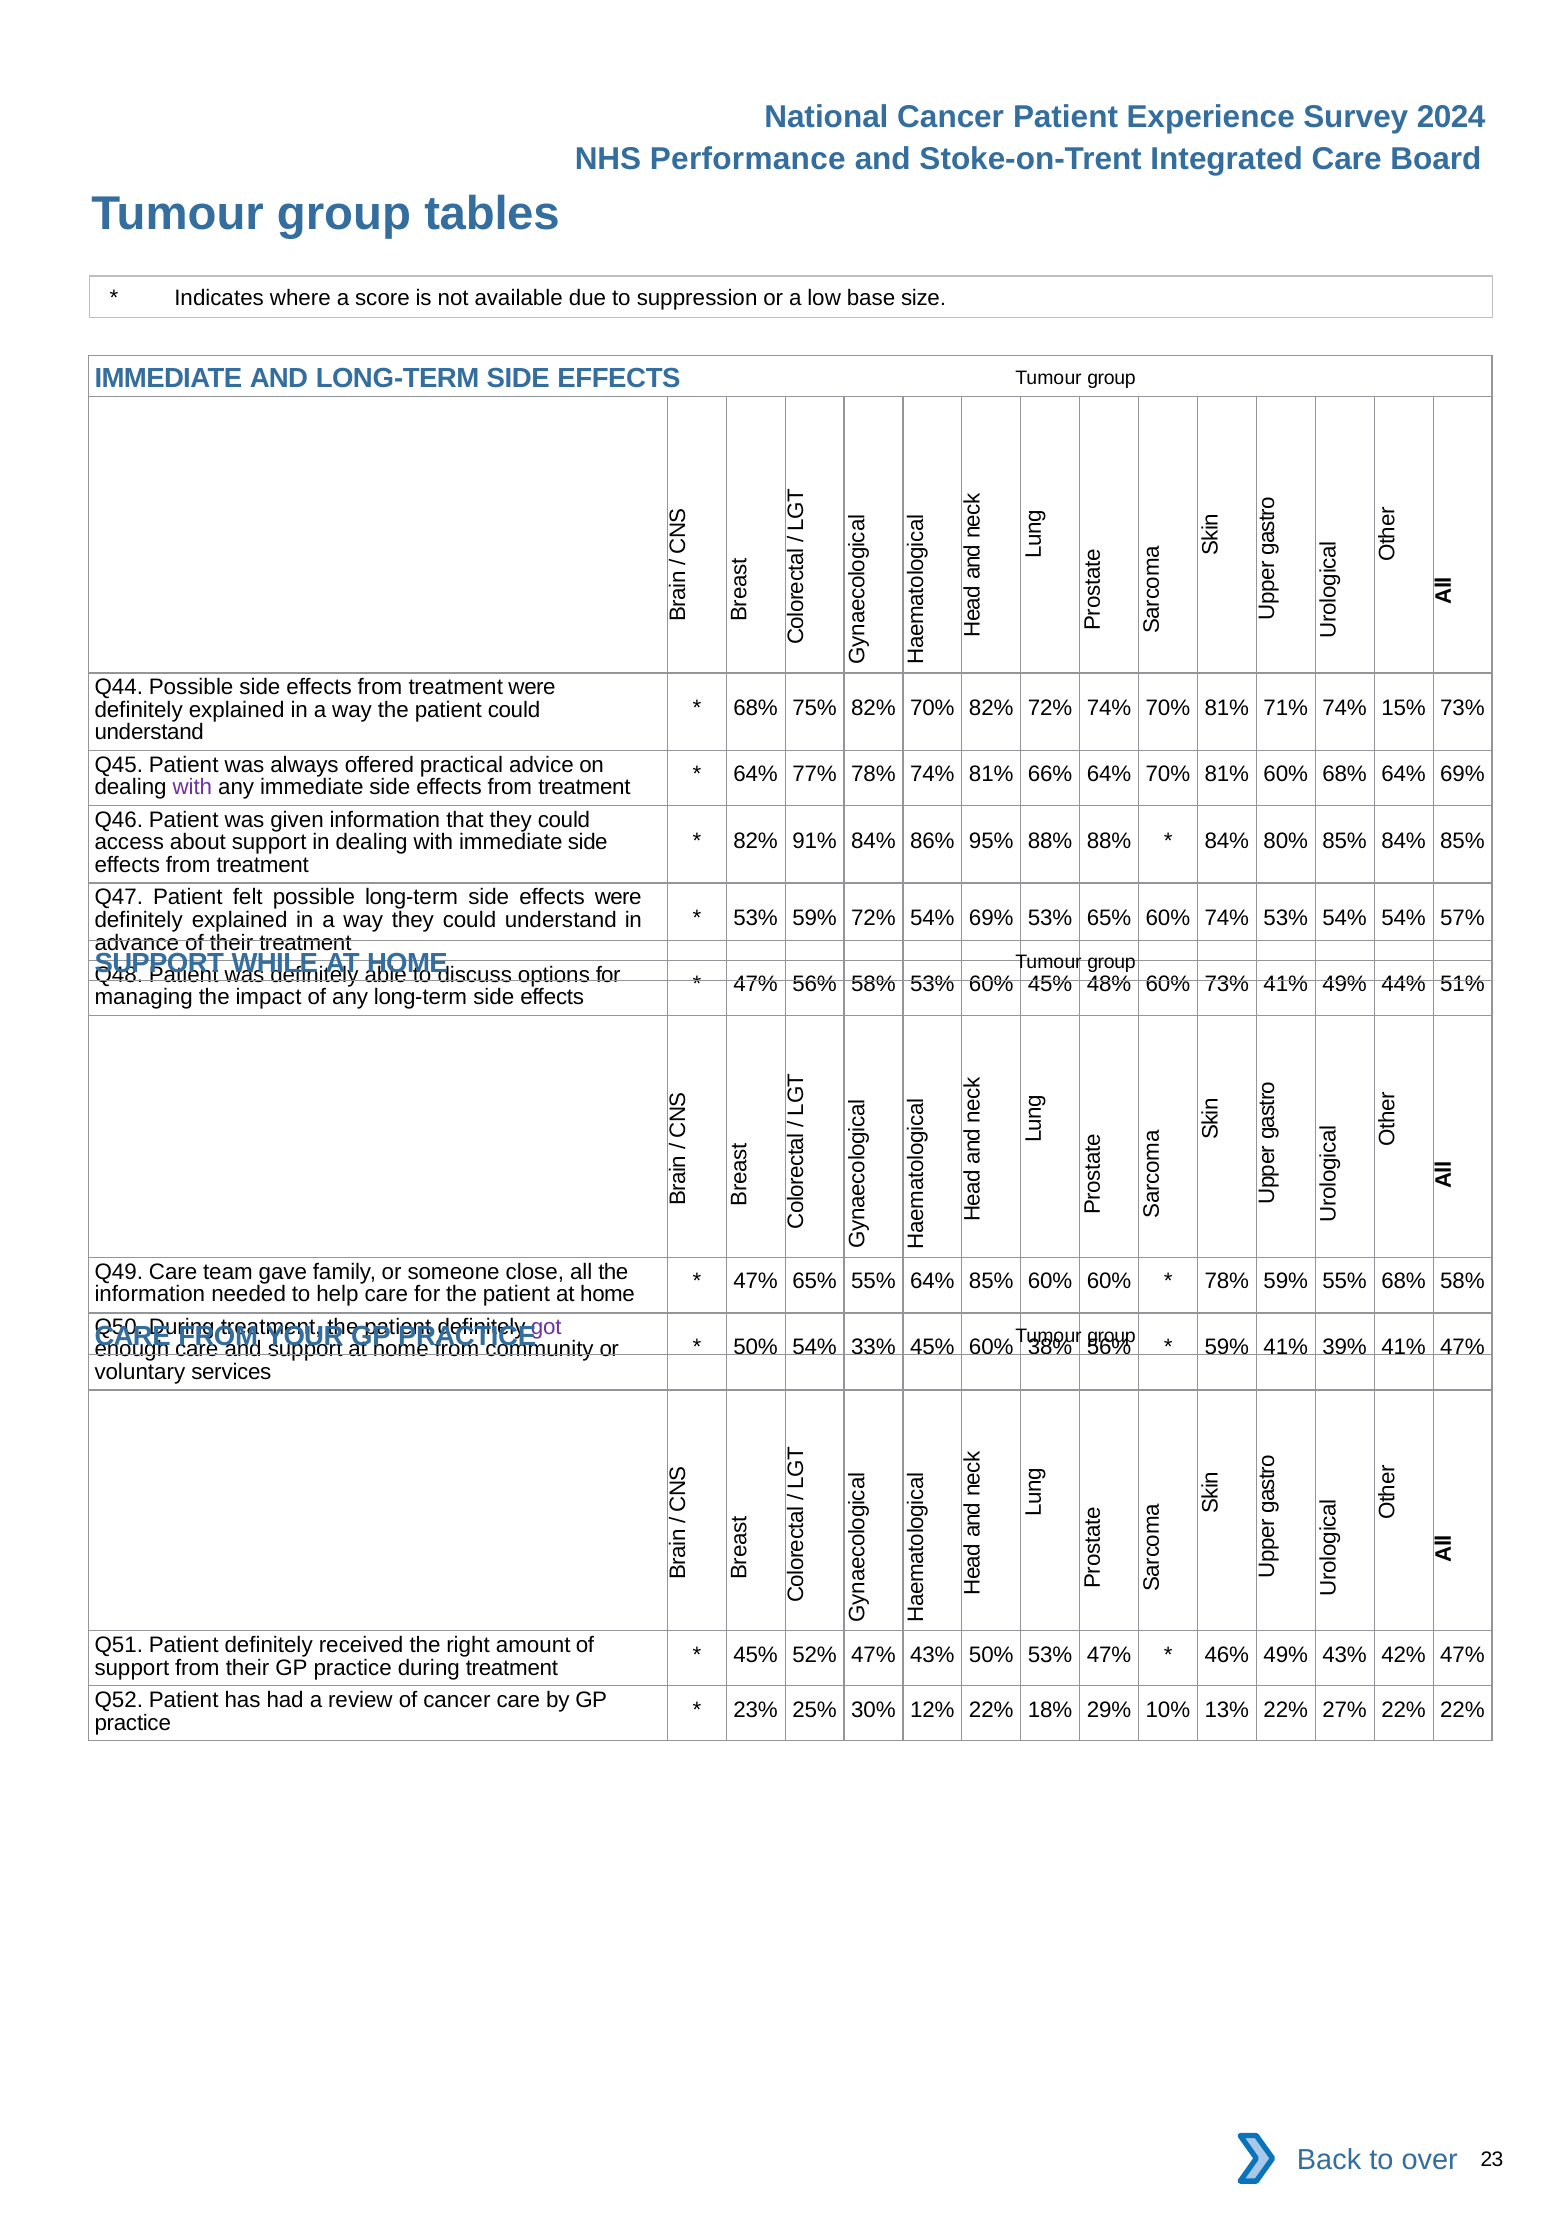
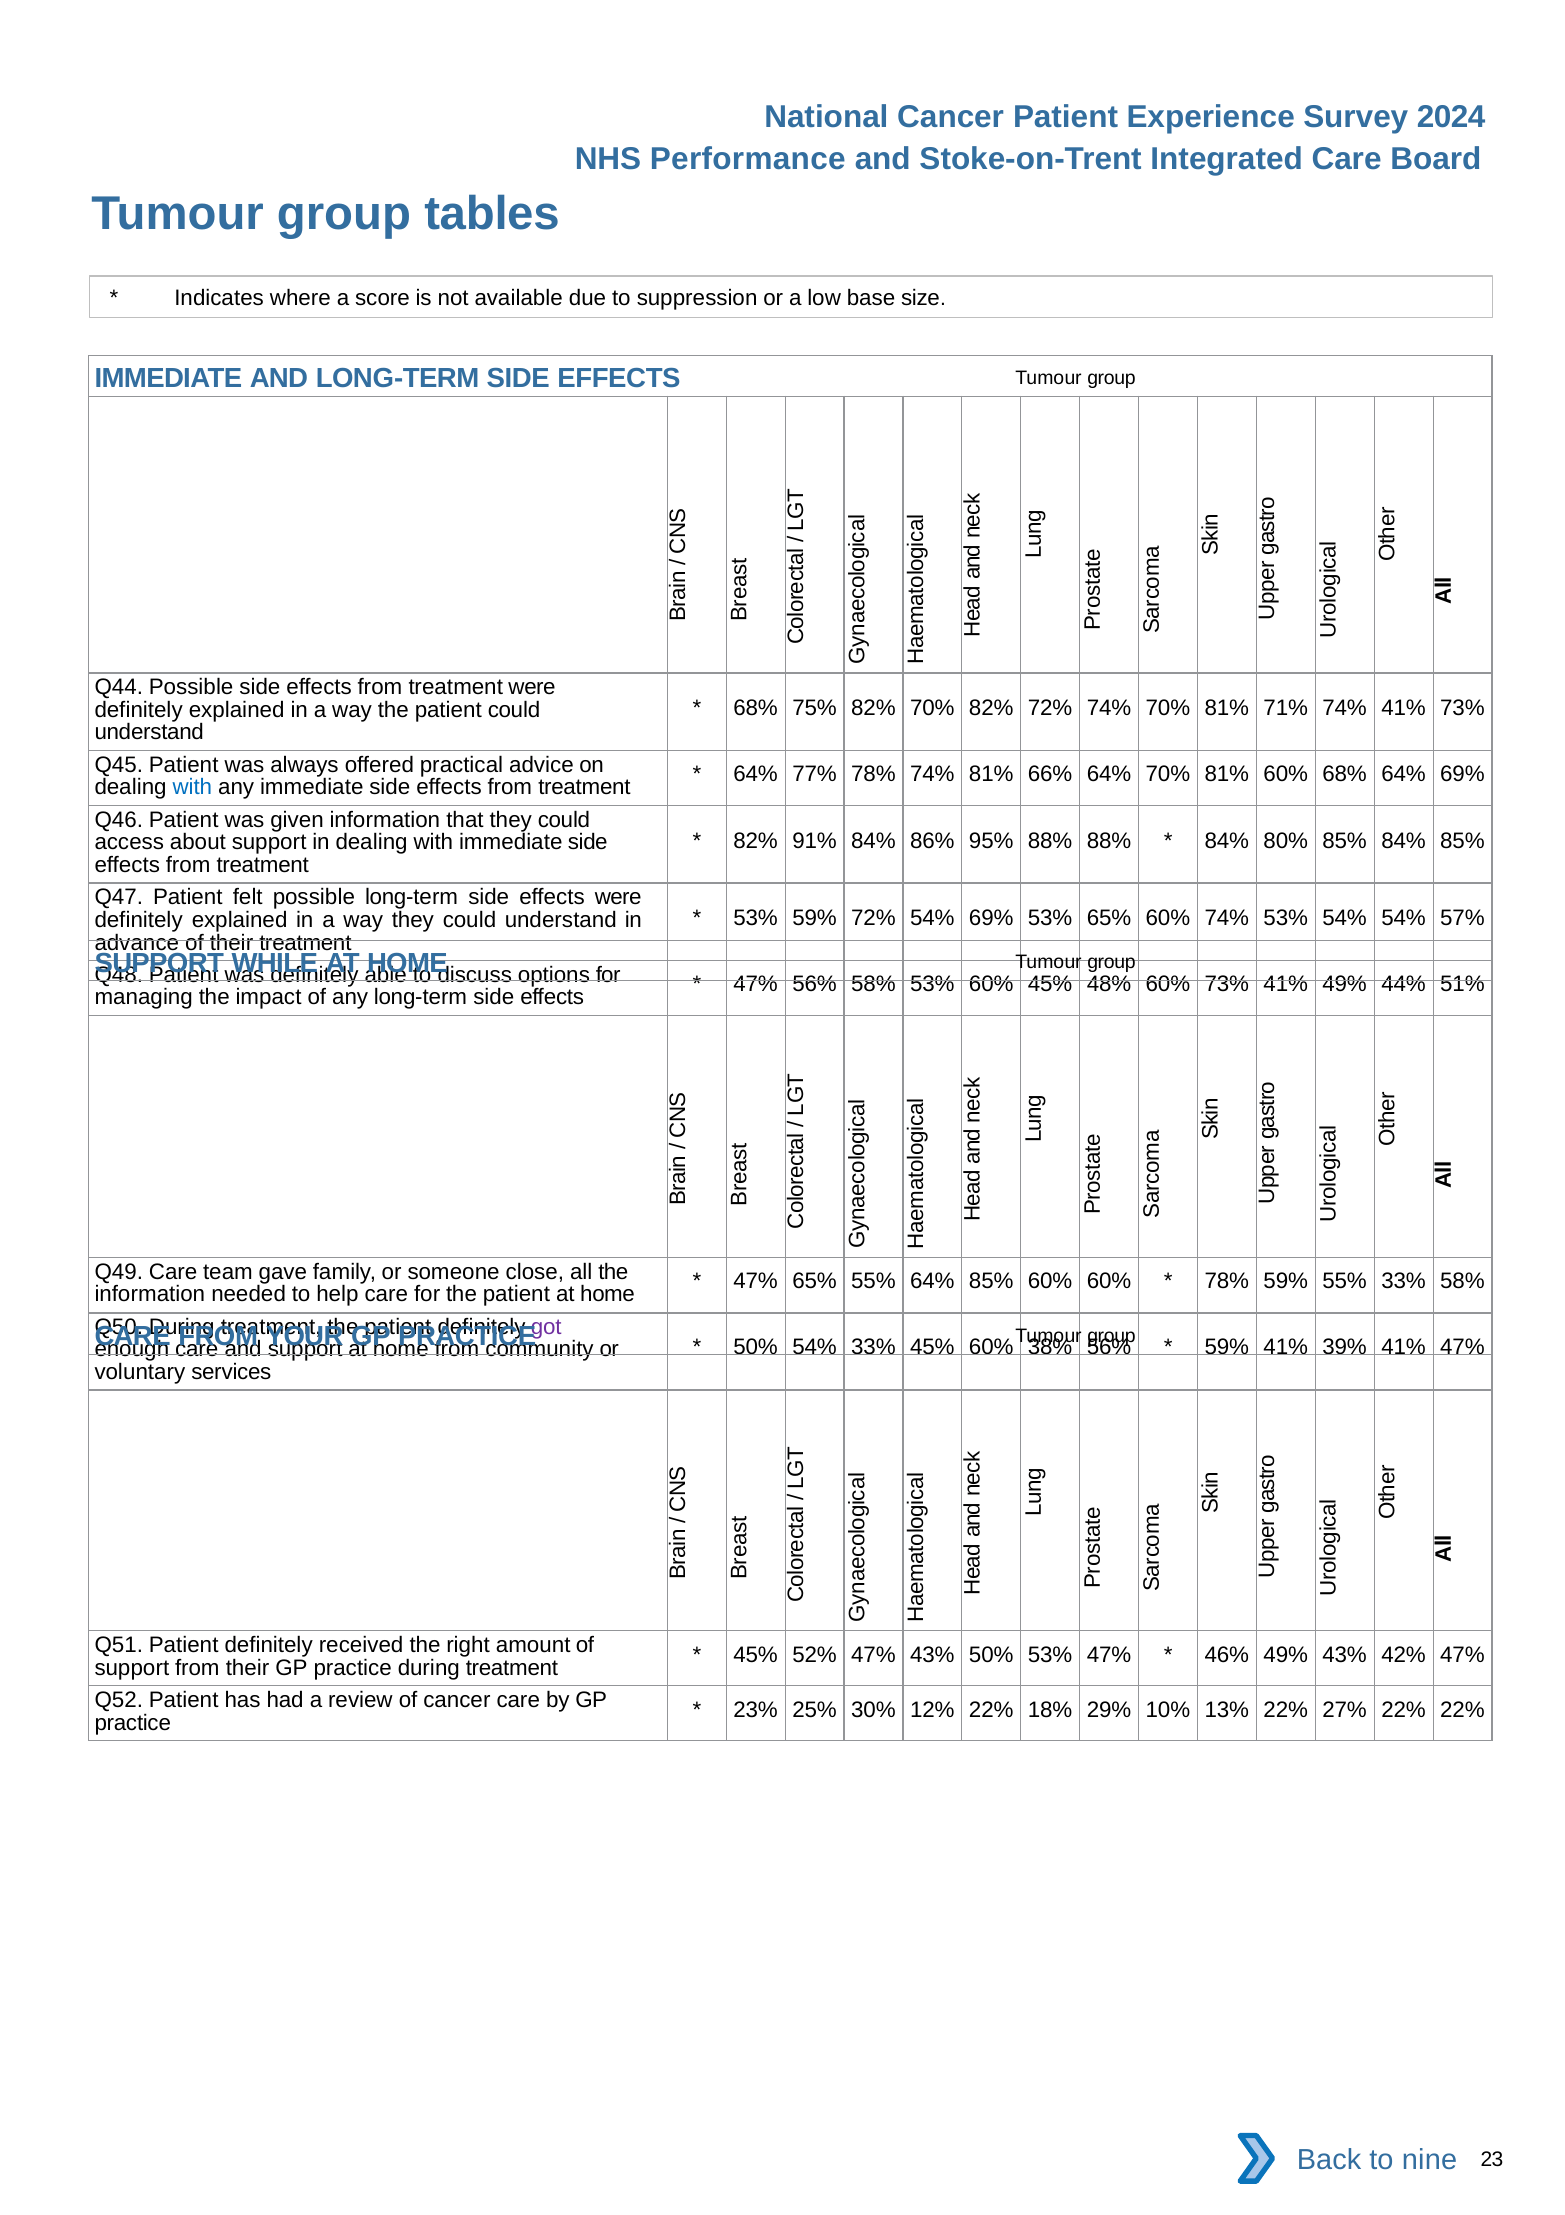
74% 15%: 15% -> 41%
with at (192, 787) colour: purple -> blue
55% 68%: 68% -> 33%
over: over -> nine
